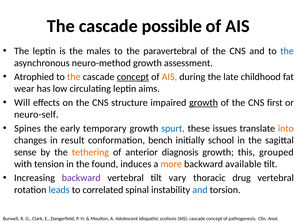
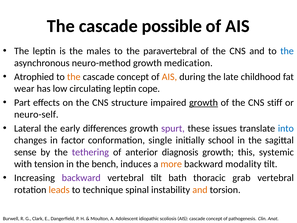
assessment: assessment -> medication
concept at (133, 77) underline: present -> none
aims: aims -> cope
Will: Will -> Part
first: first -> stiff
Spines: Spines -> Lateral
temporary: temporary -> differences
spurt colour: blue -> purple
into colour: orange -> blue
result: result -> factor
bench: bench -> single
tethering colour: orange -> purple
grouped: grouped -> systemic
found: found -> bench
available: available -> modality
vary: vary -> bath
drug: drug -> grab
leads colour: blue -> orange
correlated: correlated -> technique
and at (200, 190) colour: blue -> orange
